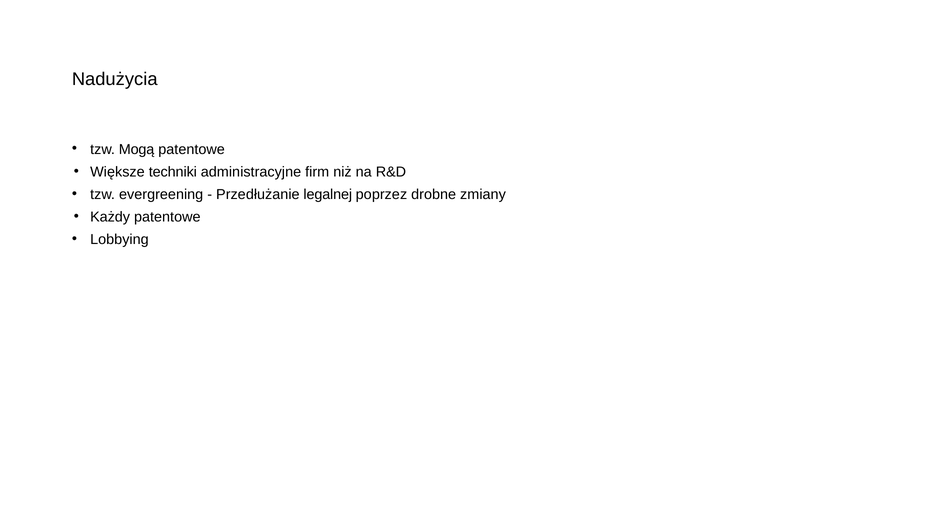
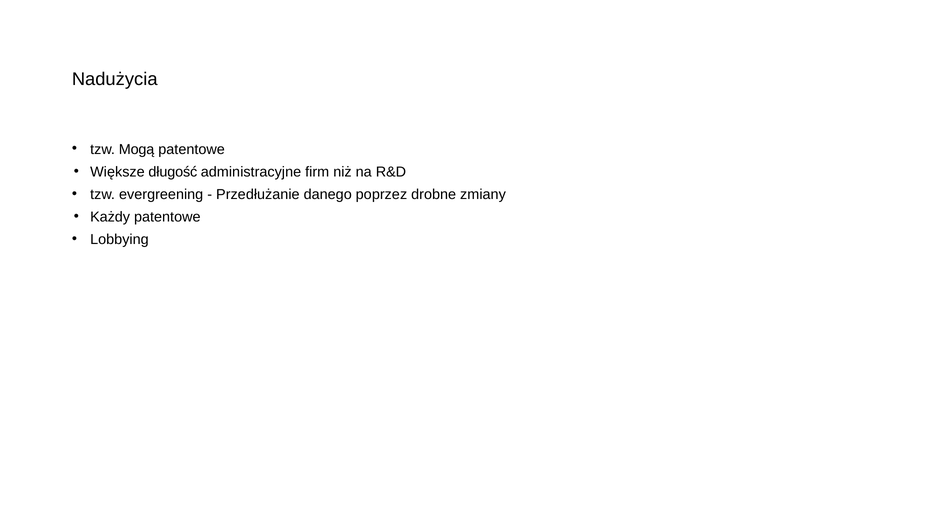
techniki: techniki -> długość
legalnej: legalnej -> danego
